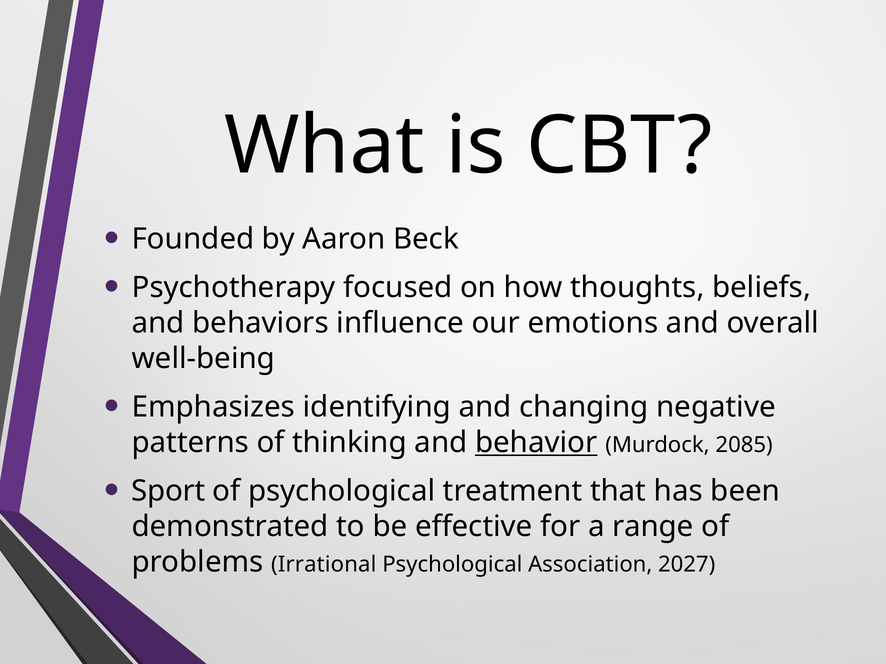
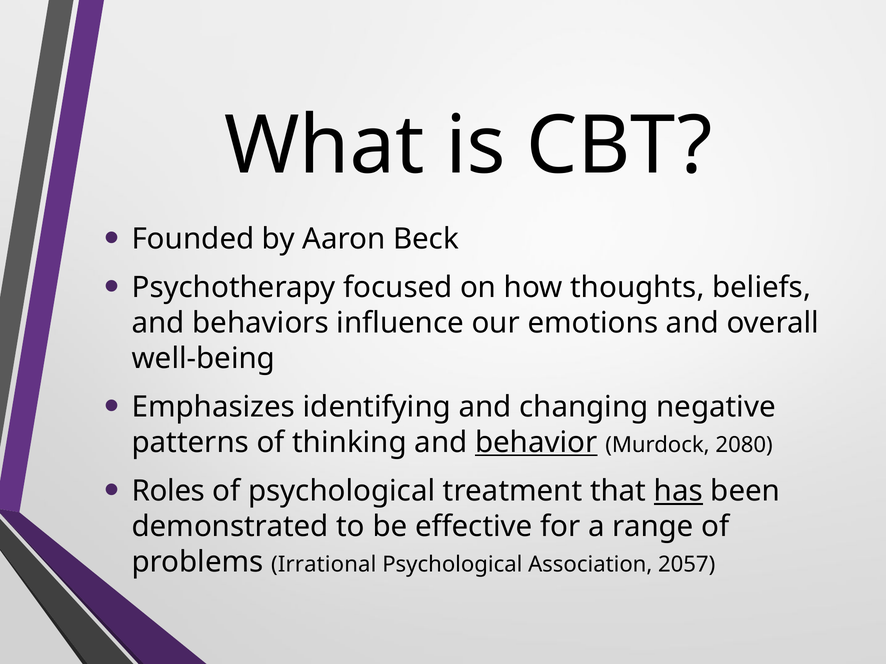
2085: 2085 -> 2080
Sport: Sport -> Roles
has underline: none -> present
2027: 2027 -> 2057
